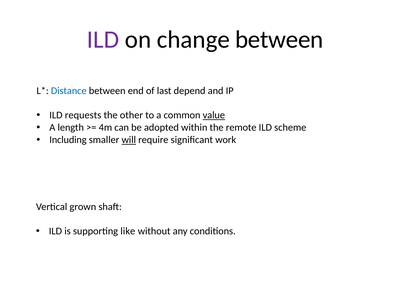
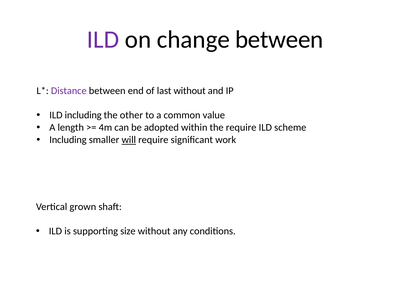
Distance colour: blue -> purple
last depend: depend -> without
ILD requests: requests -> including
value underline: present -> none
the remote: remote -> require
like: like -> size
